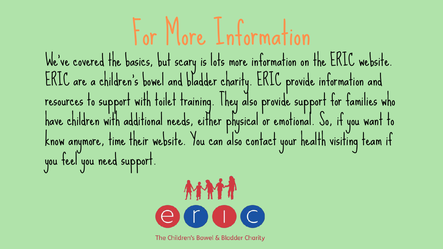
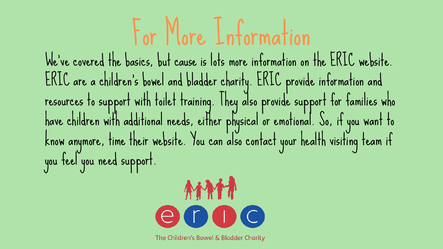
scary: scary -> cause
